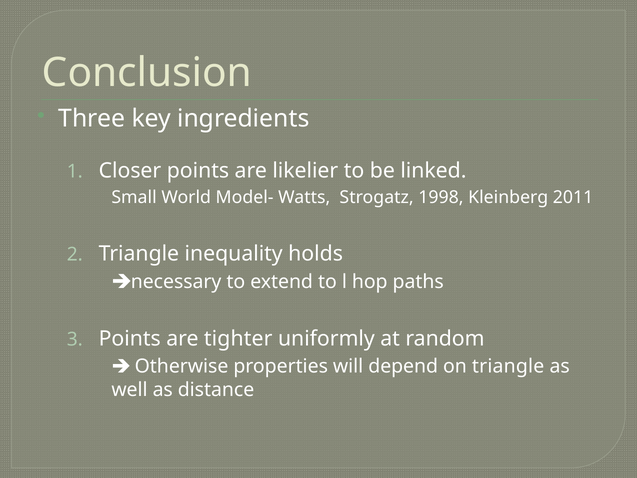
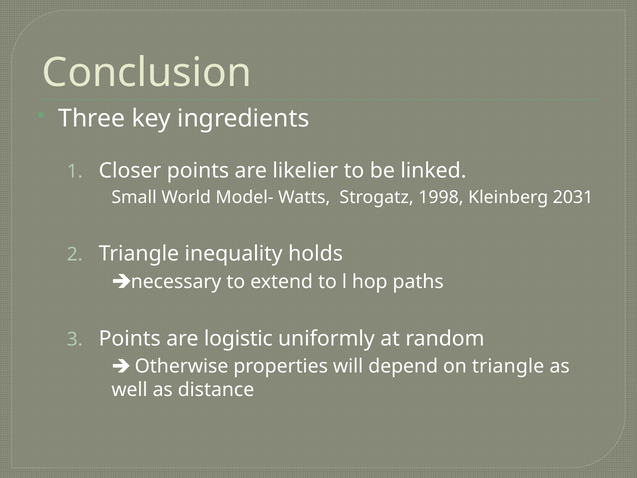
2011: 2011 -> 2031
tighter: tighter -> logistic
